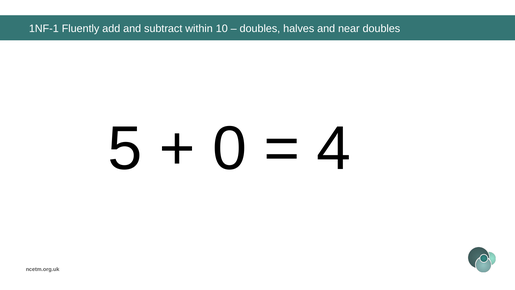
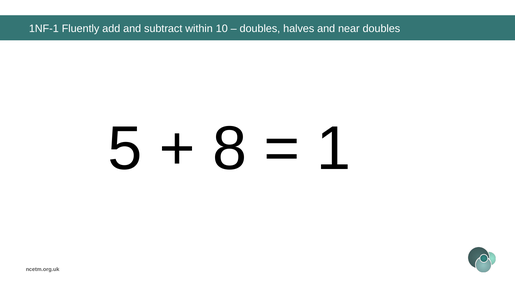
0: 0 -> 8
4: 4 -> 1
